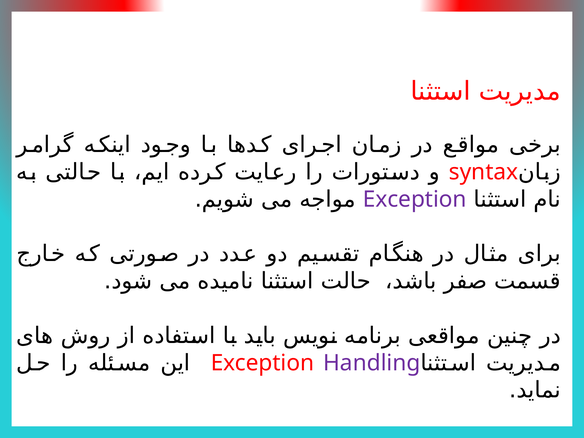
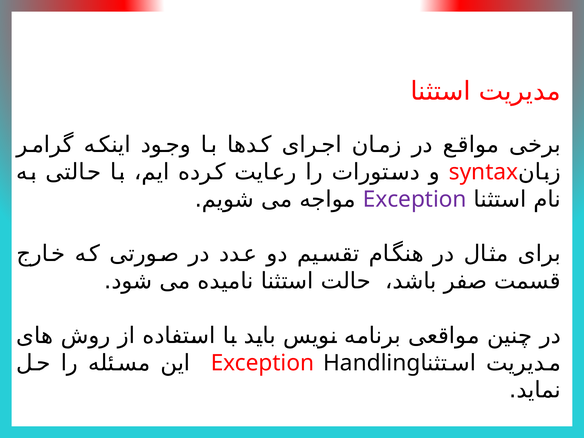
Handling colour: purple -> black
